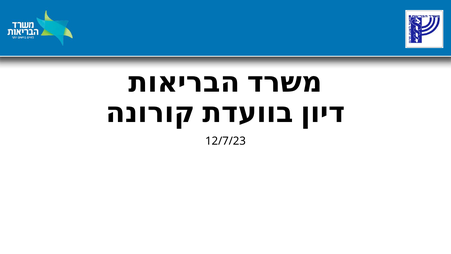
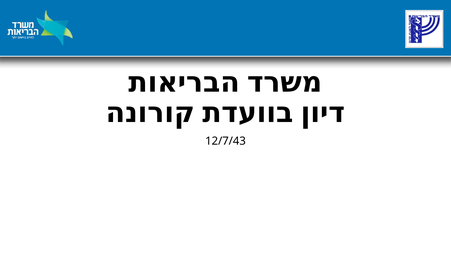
12/7/23: 12/7/23 -> 12/7/43
